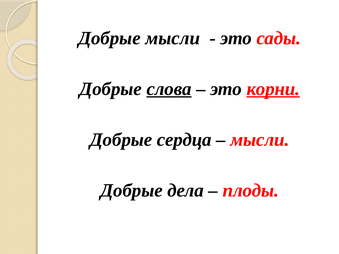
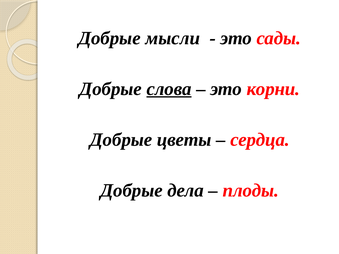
корни underline: present -> none
сердца: сердца -> цветы
мысли at (260, 140): мысли -> сердца
